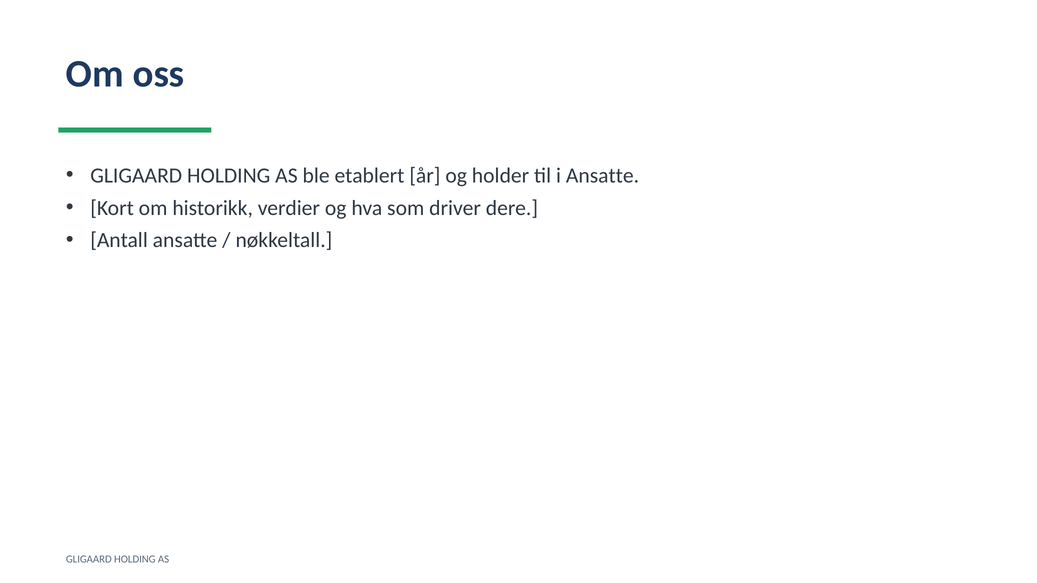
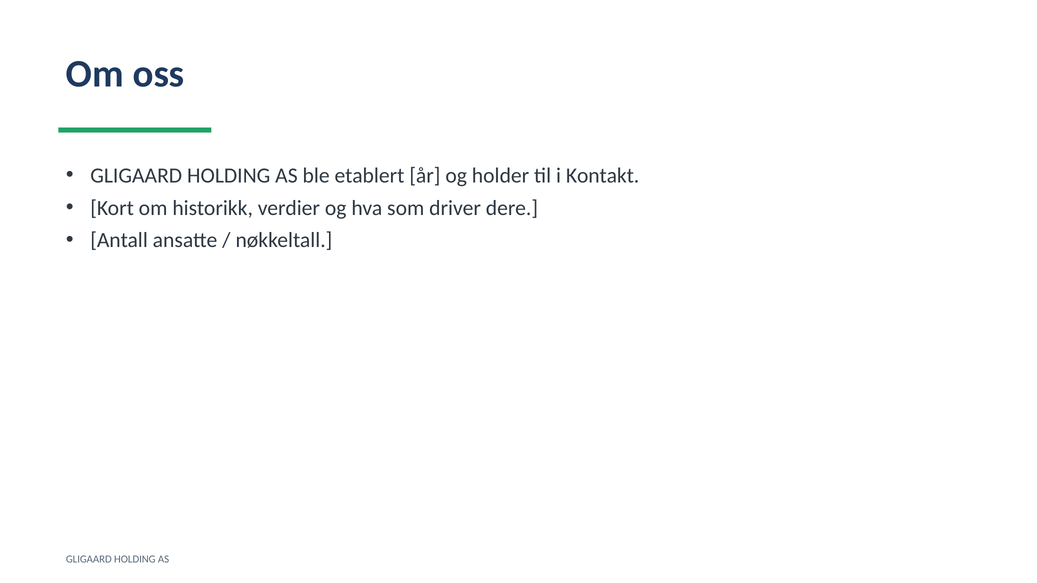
i Ansatte: Ansatte -> Kontakt
